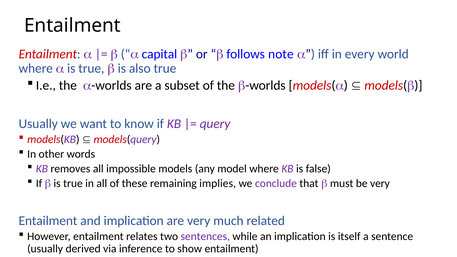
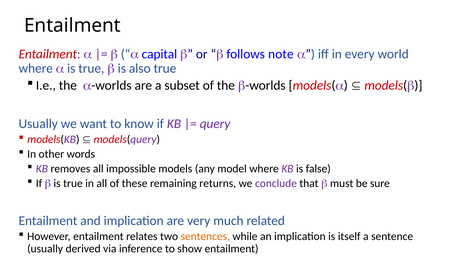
implies: implies -> returns
be very: very -> sure
sentences colour: purple -> orange
